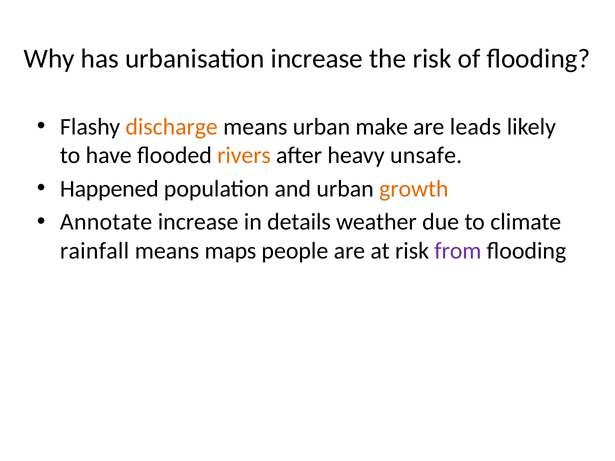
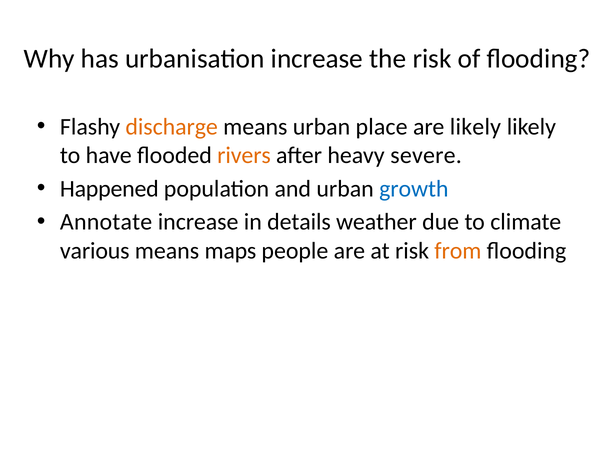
make: make -> place
are leads: leads -> likely
unsafe: unsafe -> severe
growth colour: orange -> blue
rainfall: rainfall -> various
from colour: purple -> orange
